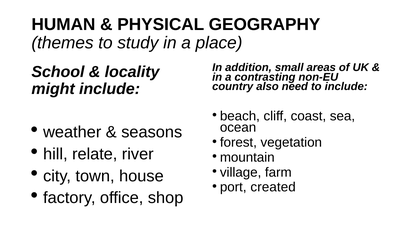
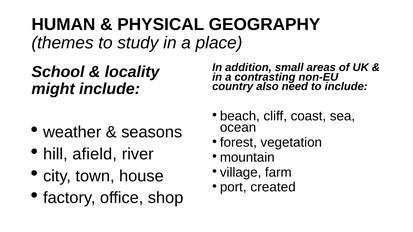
relate: relate -> afield
